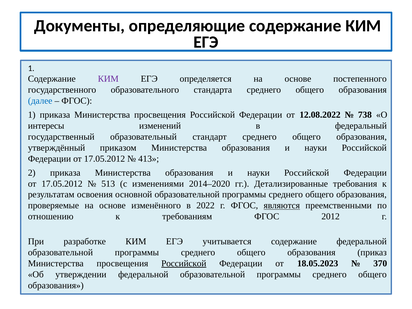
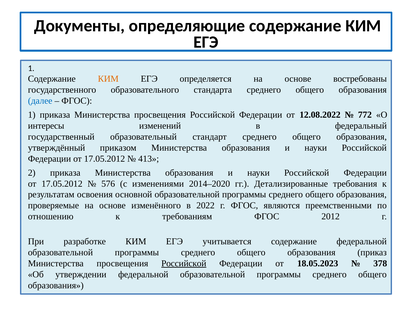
КИМ at (108, 79) colour: purple -> orange
постепенного: постепенного -> востребованы
738: 738 -> 772
513: 513 -> 576
являются underline: present -> none
370: 370 -> 378
